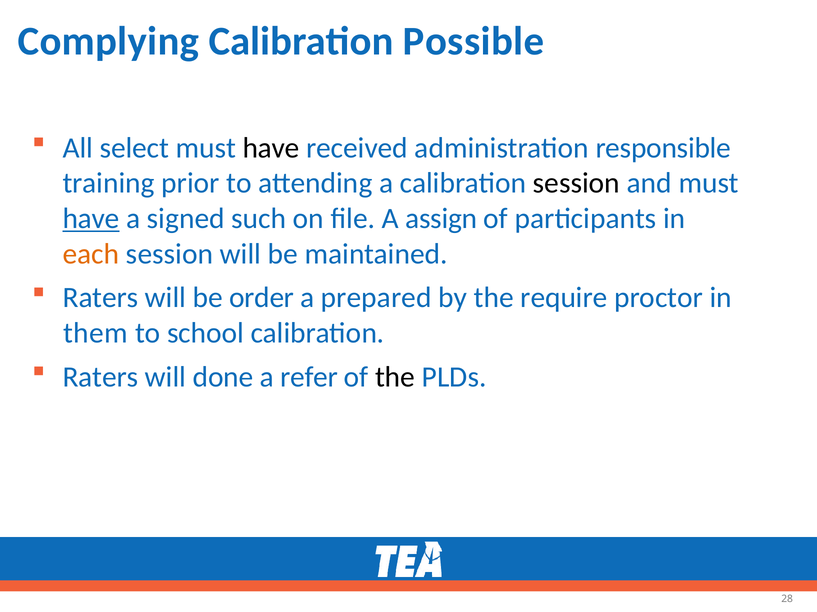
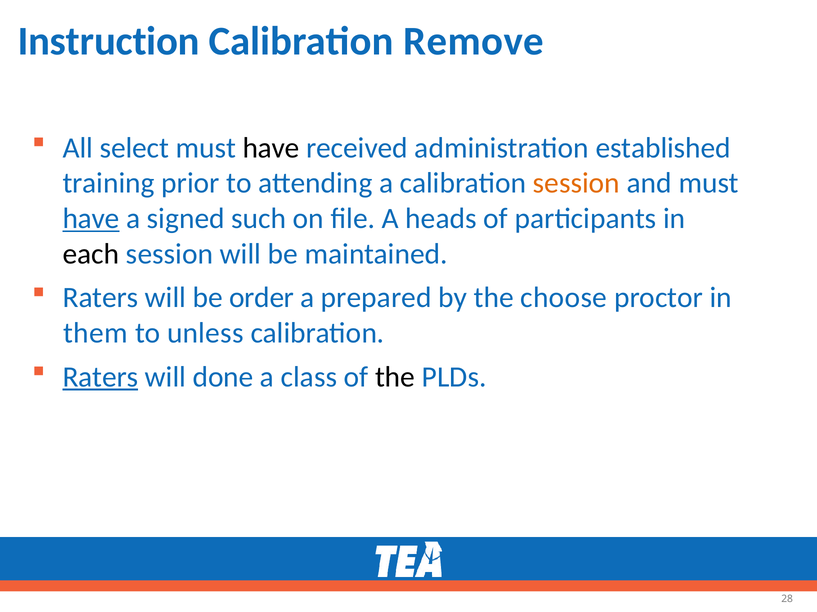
Complying: Complying -> Instruction
Possible: Possible -> Remove
responsible: responsible -> established
session at (576, 183) colour: black -> orange
assign: assign -> heads
each colour: orange -> black
require: require -> choose
school: school -> unless
Raters at (100, 377) underline: none -> present
refer: refer -> class
